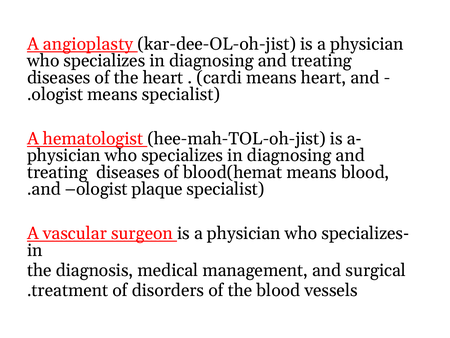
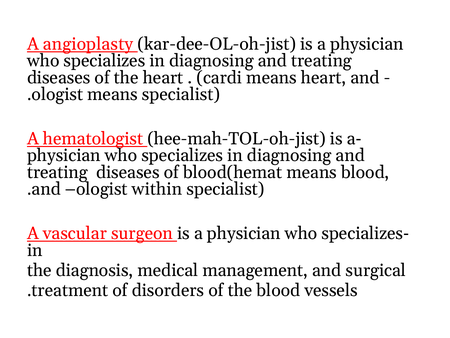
plaque: plaque -> within
